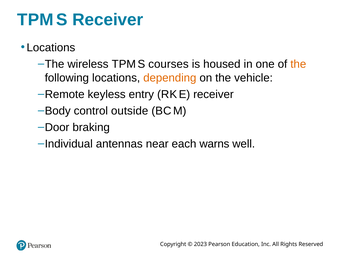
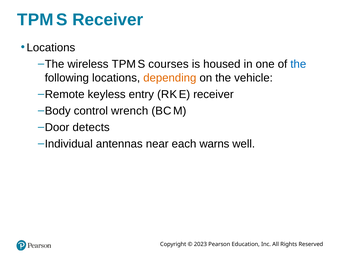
the at (298, 64) colour: orange -> blue
outside: outside -> wrench
braking: braking -> detects
